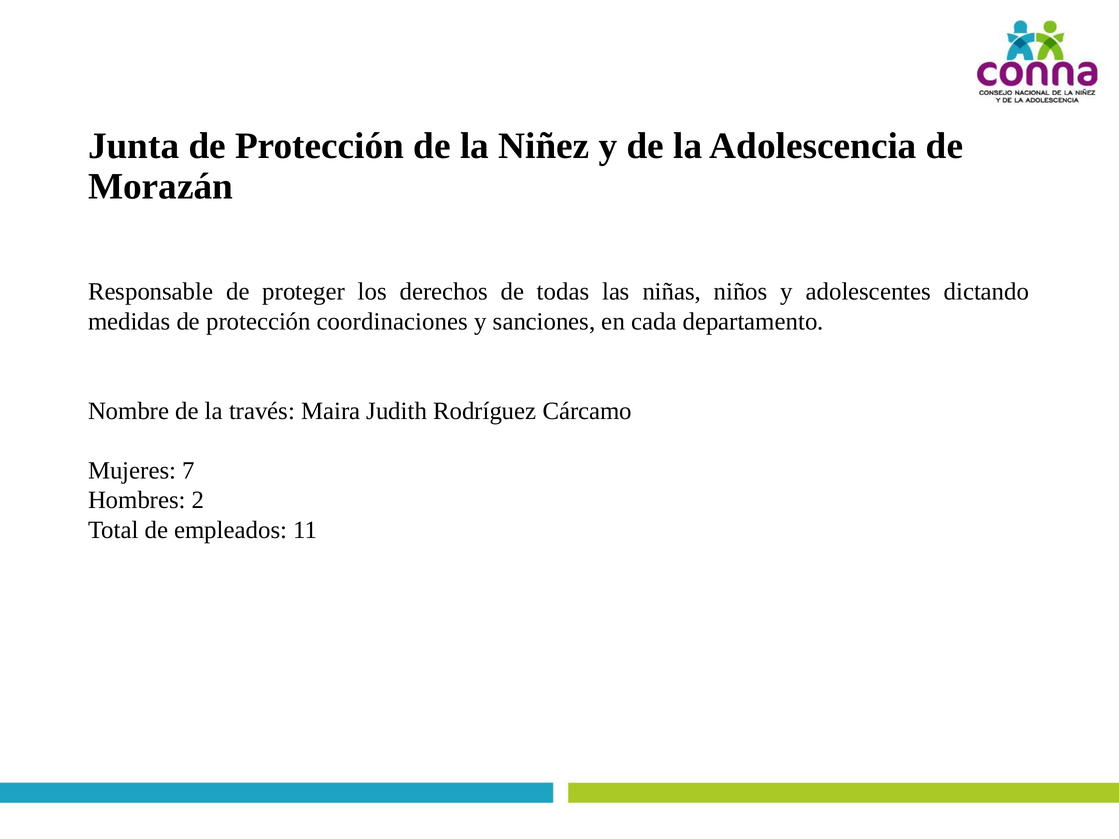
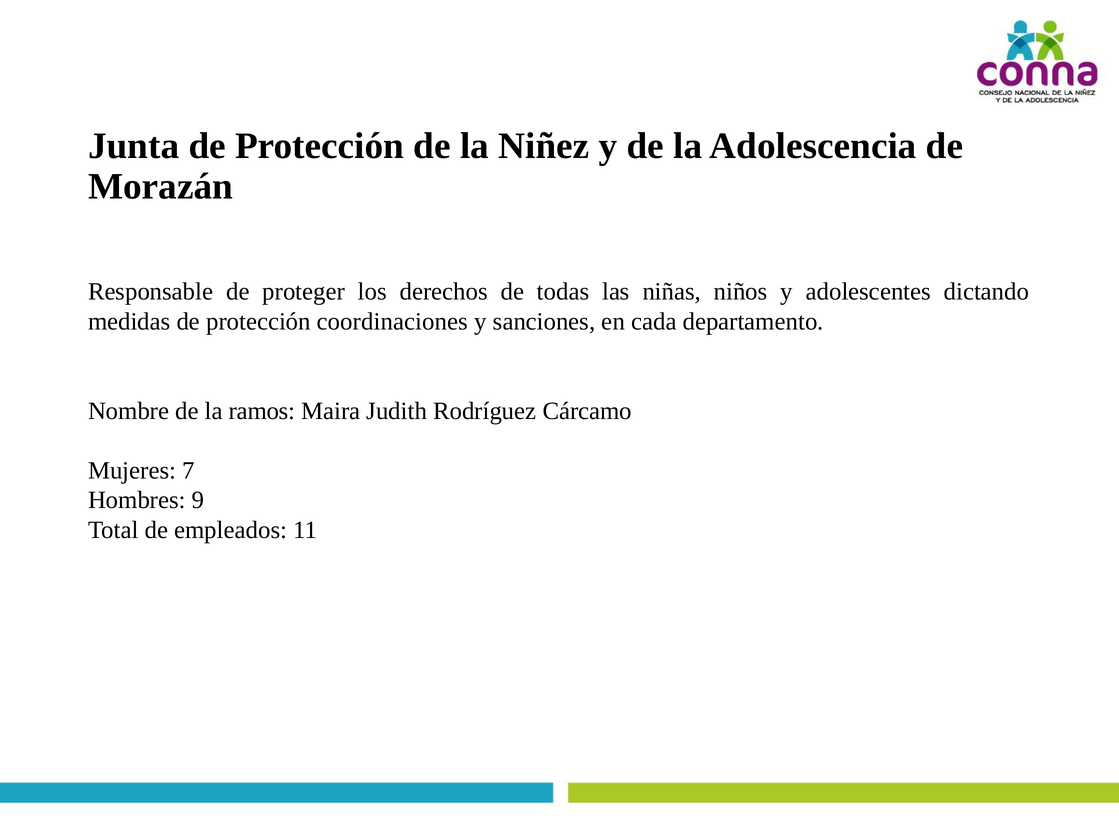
través: través -> ramos
2: 2 -> 9
